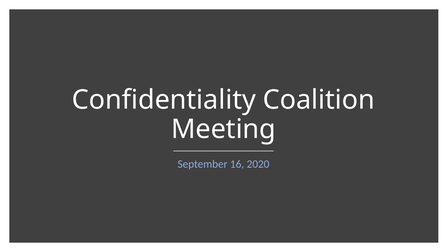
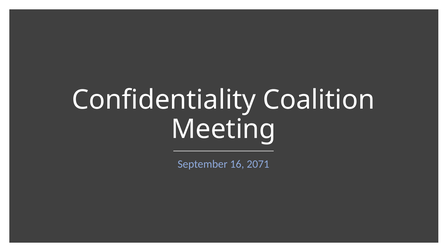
2020: 2020 -> 2071
